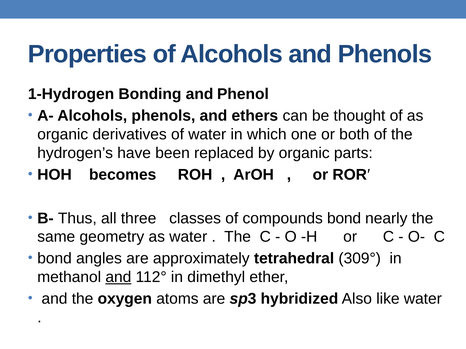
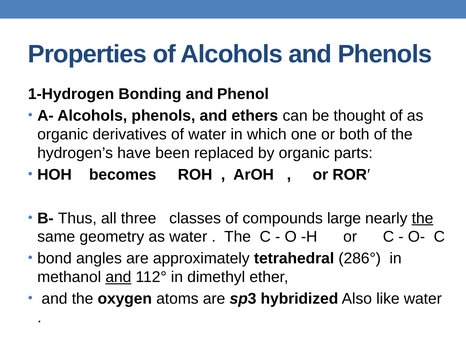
compounds bond: bond -> large
the at (423, 219) underline: none -> present
309°: 309° -> 286°
